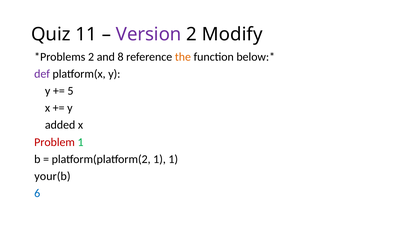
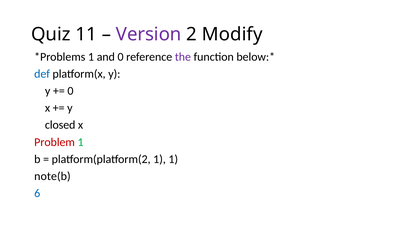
2 at (91, 57): 2 -> 1
and 8: 8 -> 0
the colour: orange -> purple
def colour: purple -> blue
5 at (70, 91): 5 -> 0
added: added -> closed
your(b: your(b -> note(b
